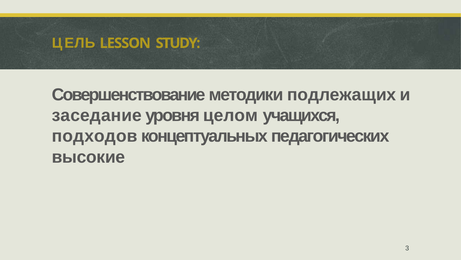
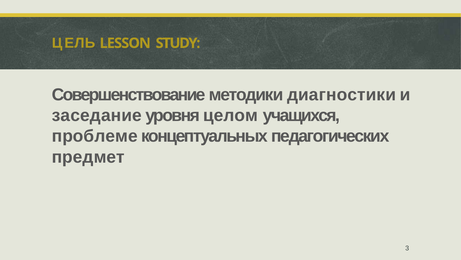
подлежащих: подлежащих -> диагностики
подходов: подходов -> проблеме
высокие: высокие -> предмет
